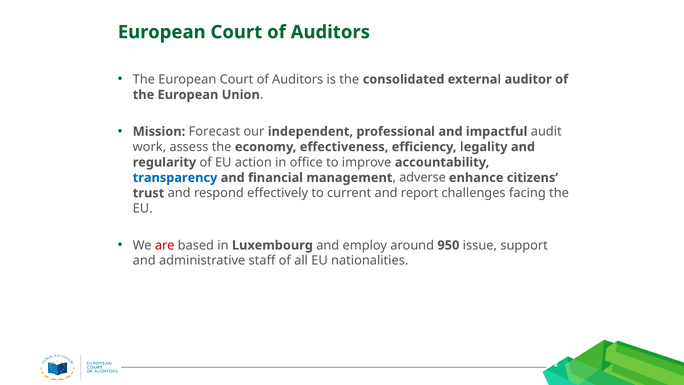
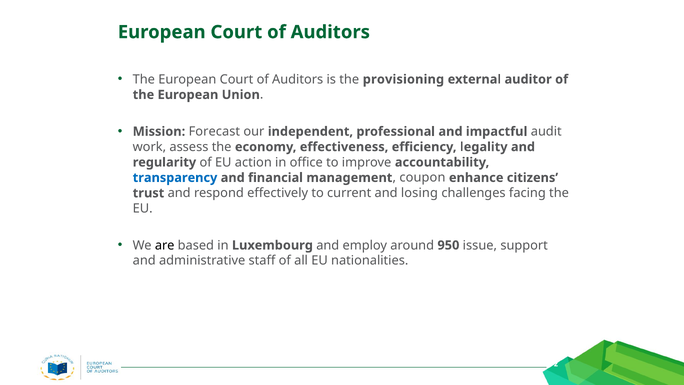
consolidated: consolidated -> provisioning
adverse: adverse -> coupon
report: report -> losing
are colour: red -> black
